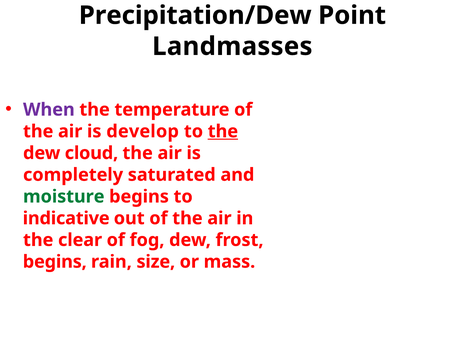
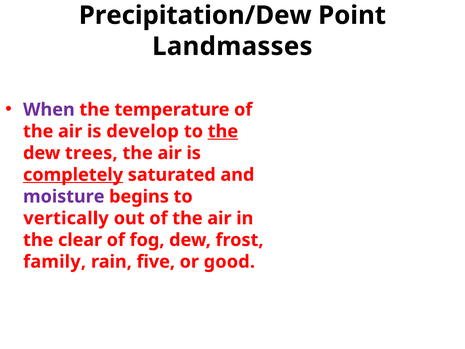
cloud: cloud -> trees
completely underline: none -> present
moisture colour: green -> purple
indicative: indicative -> vertically
begins at (55, 262): begins -> family
size: size -> five
mass: mass -> good
